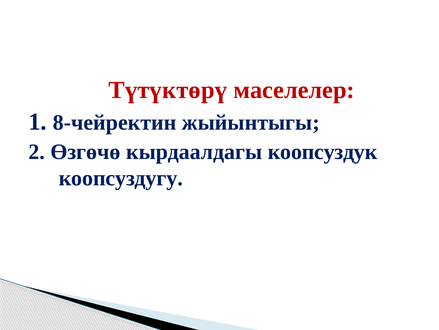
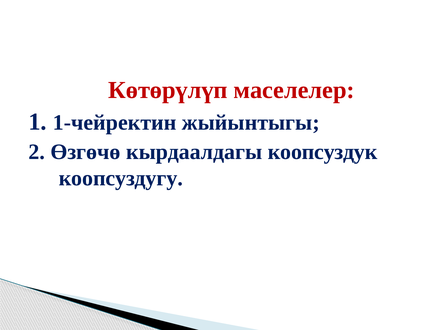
Түтүктөрү: Түтүктөрү -> Көтөрүлүп
8-чейректин: 8-чейректин -> 1-чейректин
